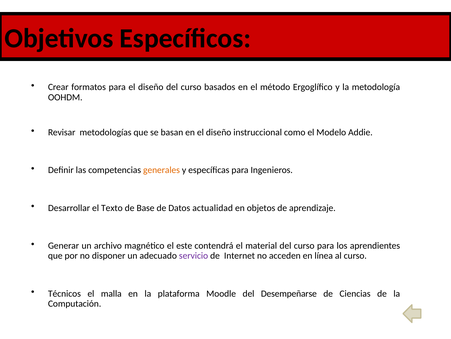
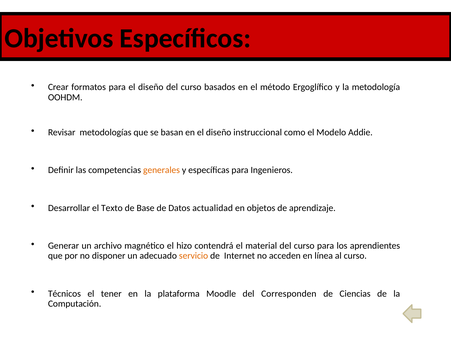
este: este -> hizo
servicio colour: purple -> orange
malla: malla -> tener
Desempeñarse: Desempeñarse -> Corresponden
